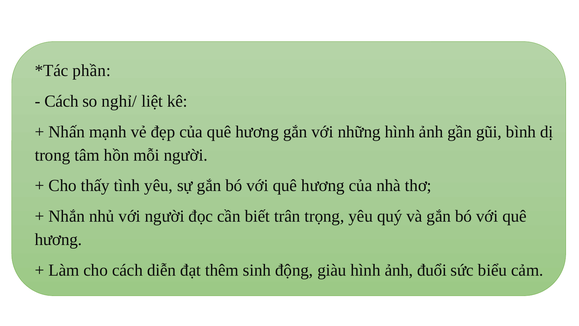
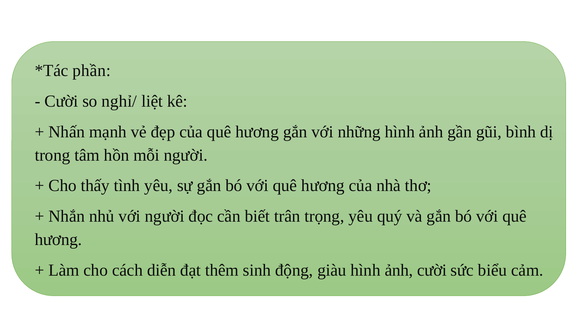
Cách at (61, 101): Cách -> Cười
ảnh đuổi: đuổi -> cười
